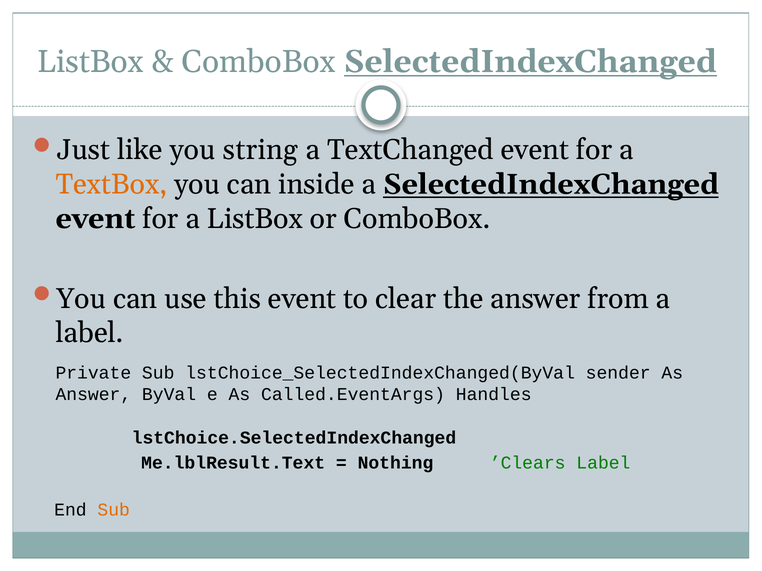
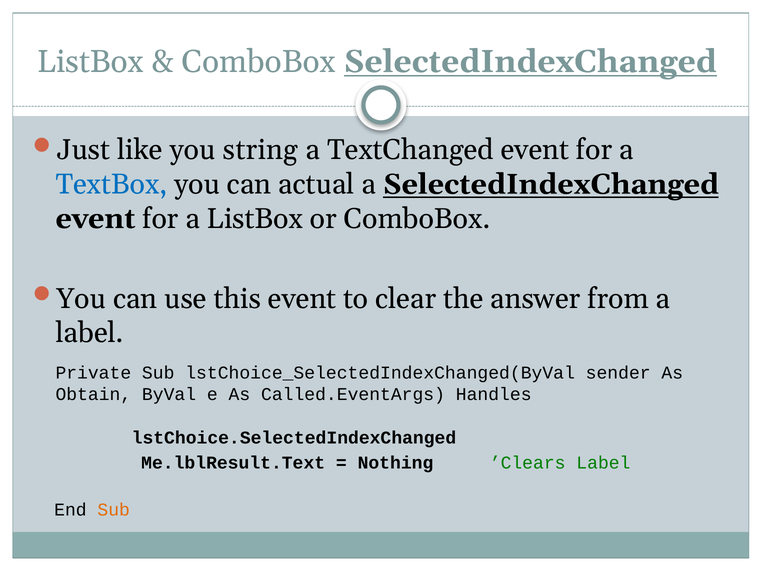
TextBox colour: orange -> blue
inside: inside -> actual
Answer at (93, 395): Answer -> Obtain
